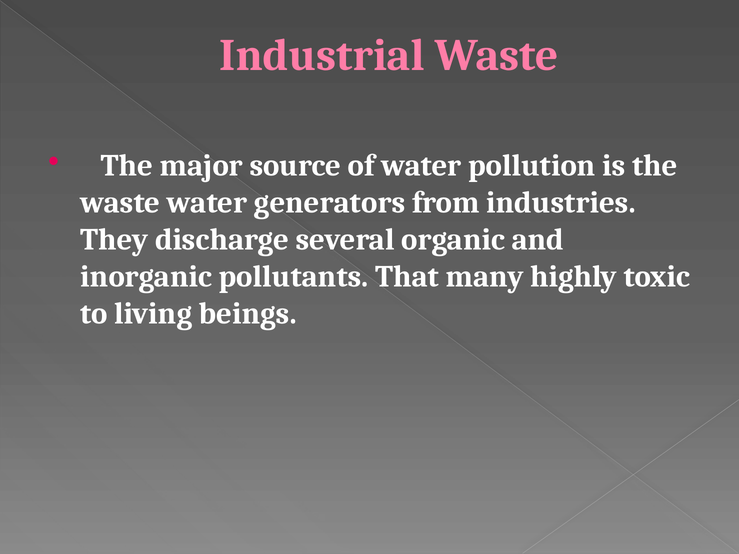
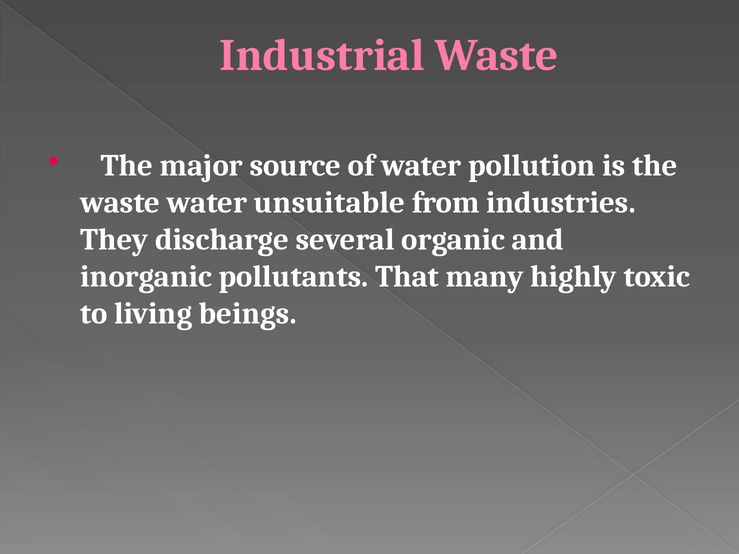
generators: generators -> unsuitable
